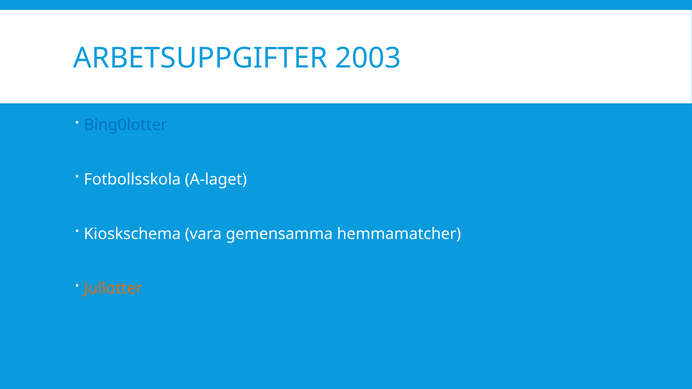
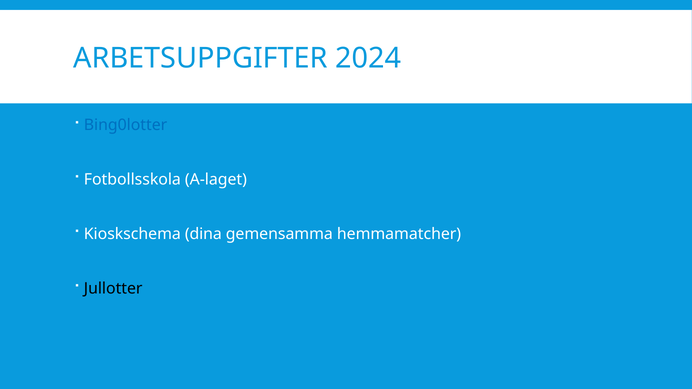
2003: 2003 -> 2024
vara: vara -> dina
Jullotter colour: orange -> black
